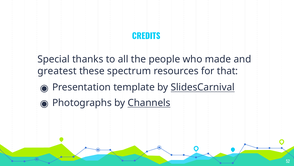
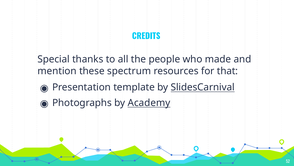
greatest: greatest -> mention
Channels: Channels -> Academy
